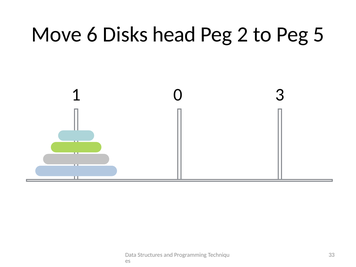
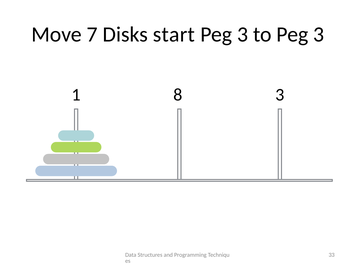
6: 6 -> 7
head: head -> start
2 at (243, 34): 2 -> 3
to Peg 5: 5 -> 3
0: 0 -> 8
